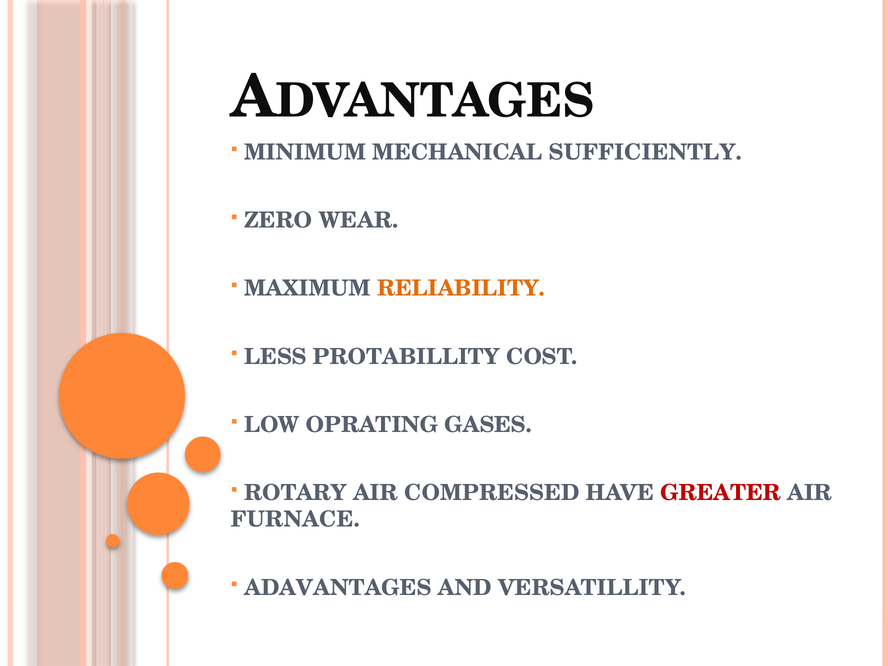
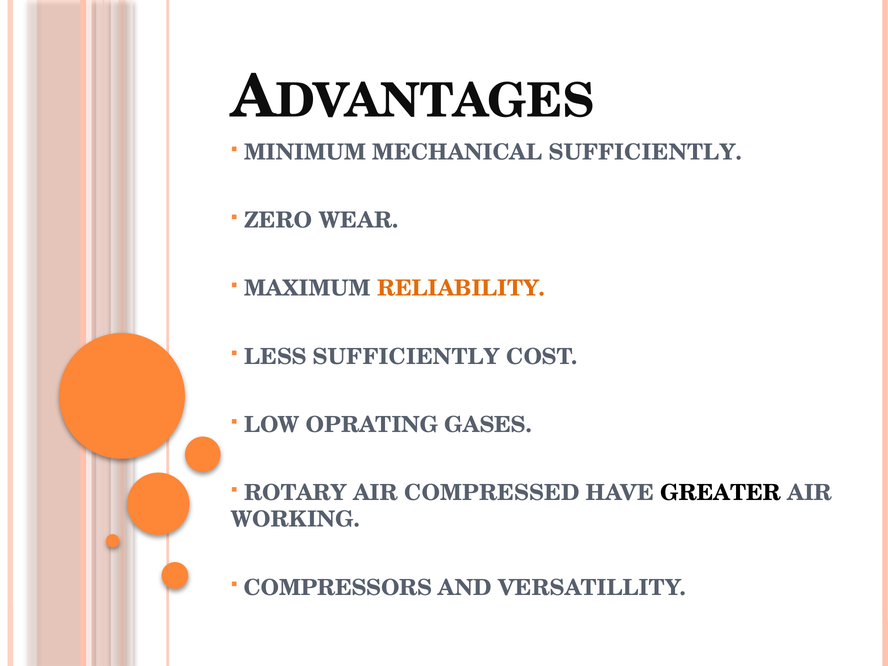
LESS PROTABILLITY: PROTABILLITY -> SUFFICIENTLY
GREATER colour: red -> black
FURNACE: FURNACE -> WORKING
ADAVANTAGES: ADAVANTAGES -> COMPRESSORS
